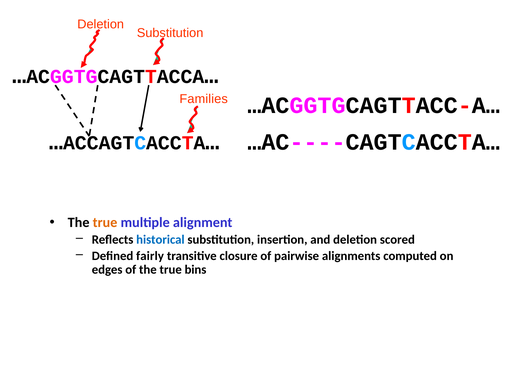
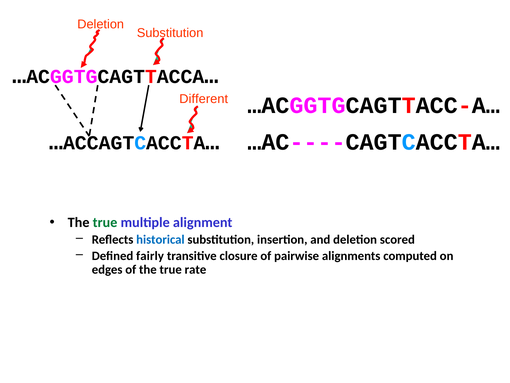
Families: Families -> Different
true at (105, 222) colour: orange -> green
bins: bins -> rate
